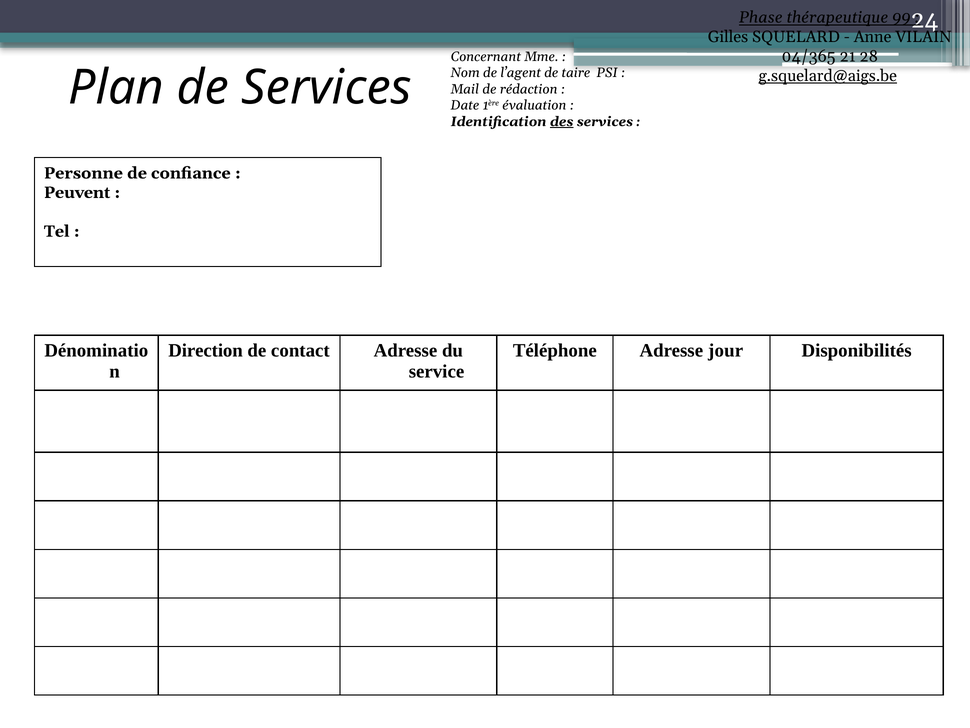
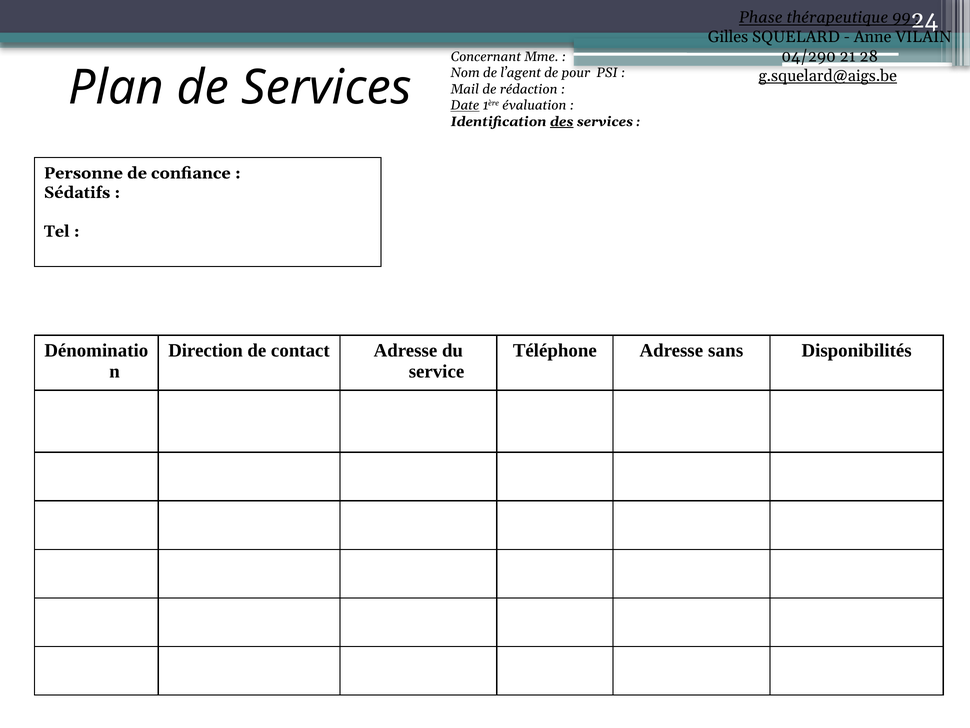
04/365: 04/365 -> 04/290
taire: taire -> pour
Date underline: none -> present
Peuvent: Peuvent -> Sédatifs
jour: jour -> sans
